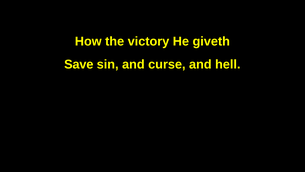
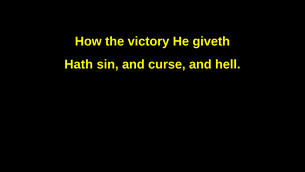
Save: Save -> Hath
